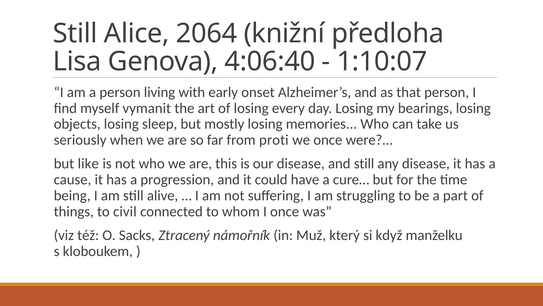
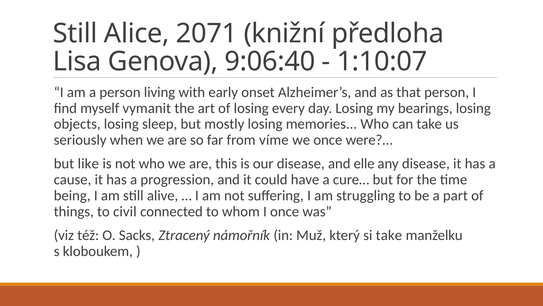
2064: 2064 -> 2071
4:06:40: 4:06:40 -> 9:06:40
proti: proti -> víme
and still: still -> elle
si když: když -> take
